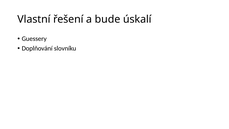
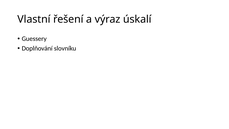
bude: bude -> výraz
